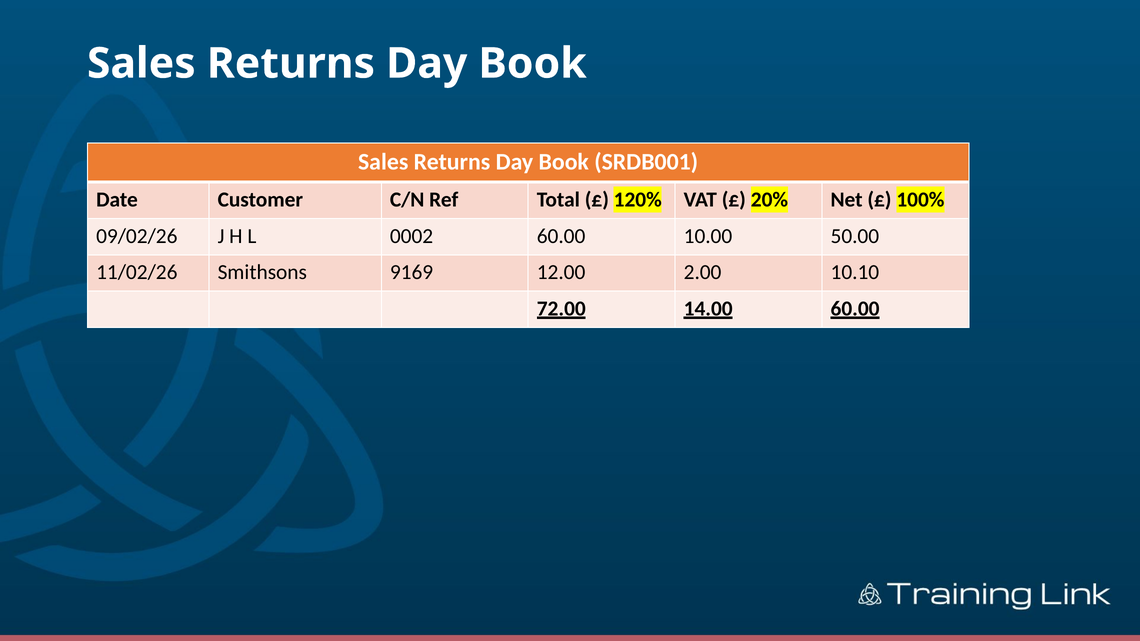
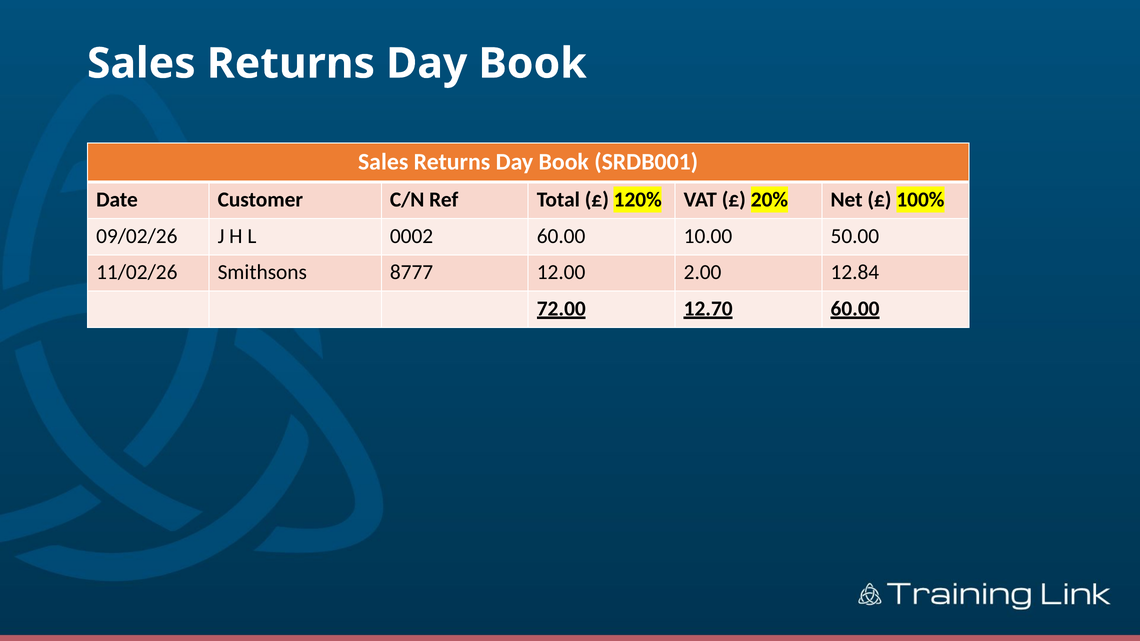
9169: 9169 -> 8777
10.10: 10.10 -> 12.84
14.00: 14.00 -> 12.70
